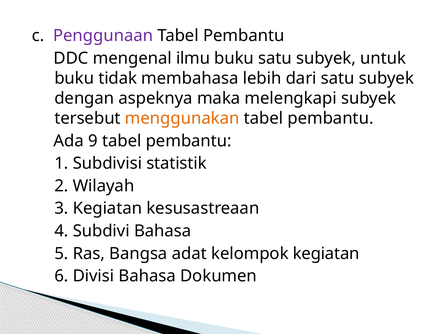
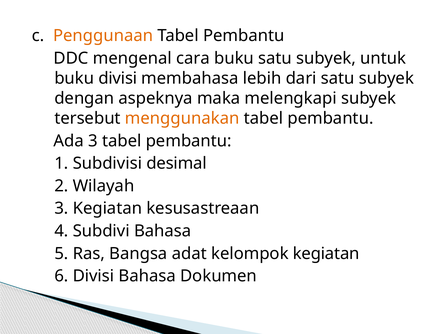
Penggunaan colour: purple -> orange
ilmu: ilmu -> cara
buku tidak: tidak -> divisi
Ada 9: 9 -> 3
statistik: statistik -> desimal
